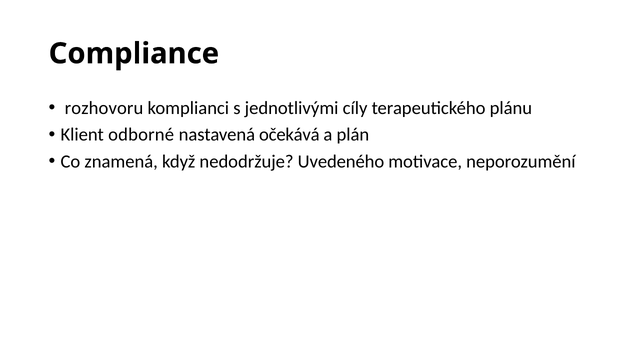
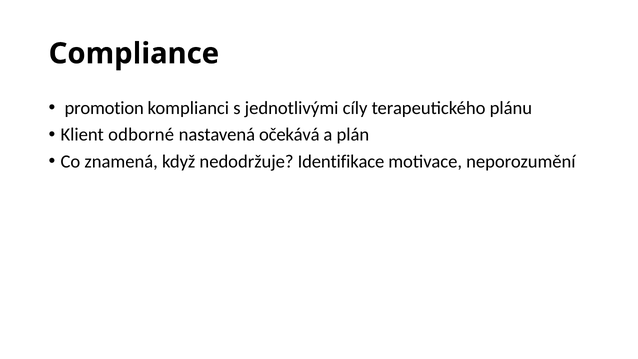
rozhovoru: rozhovoru -> promotion
Uvedeného: Uvedeného -> Identifikace
